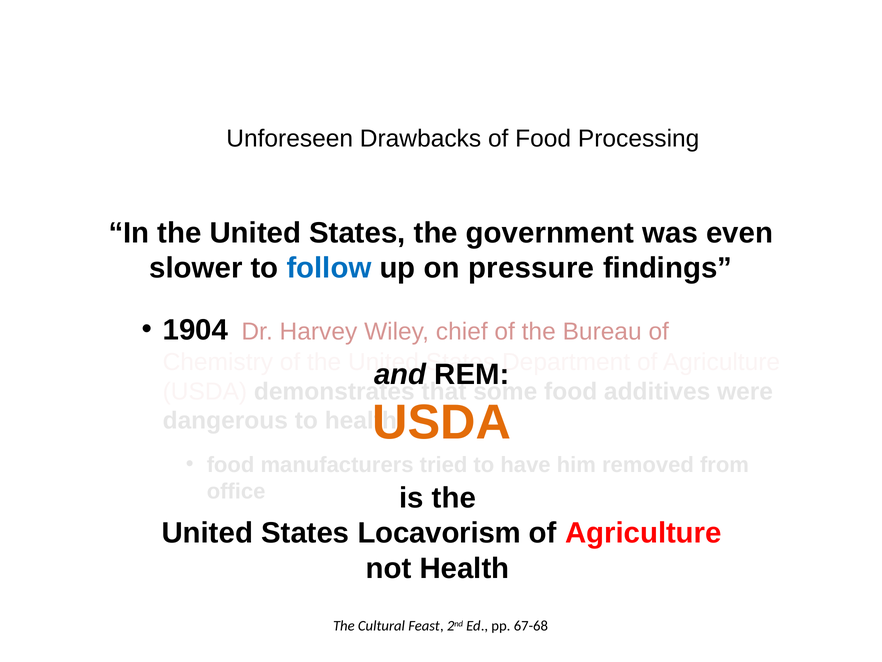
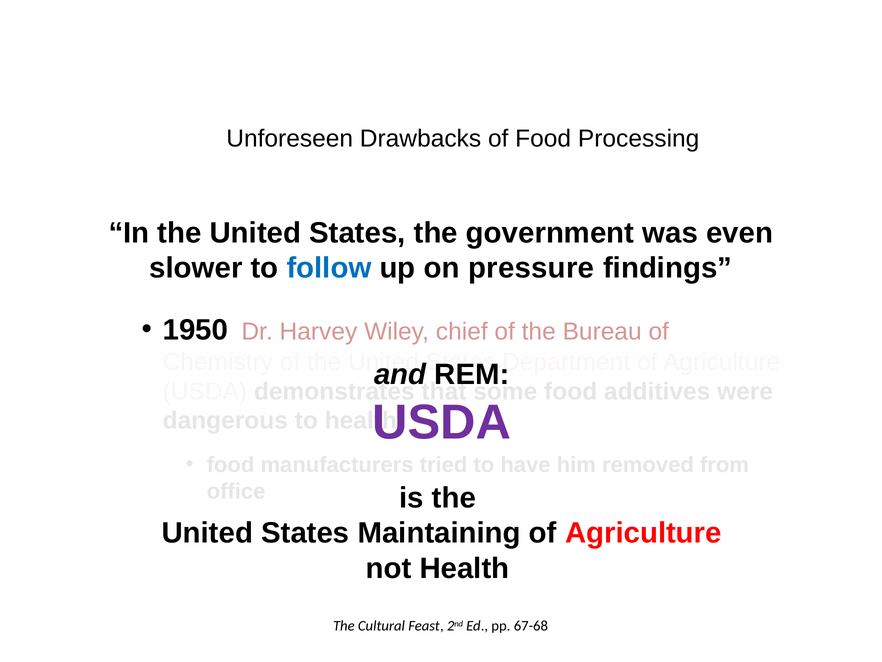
1904: 1904 -> 1950
USDA at (442, 422) colour: orange -> purple
Locavorism: Locavorism -> Maintaining
